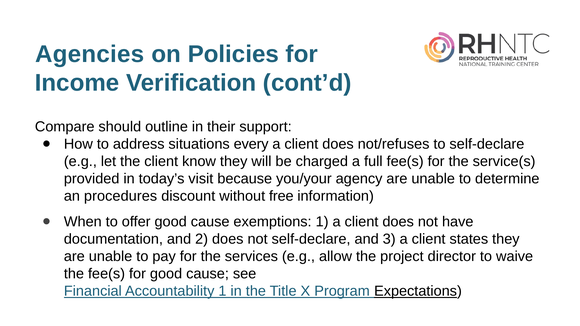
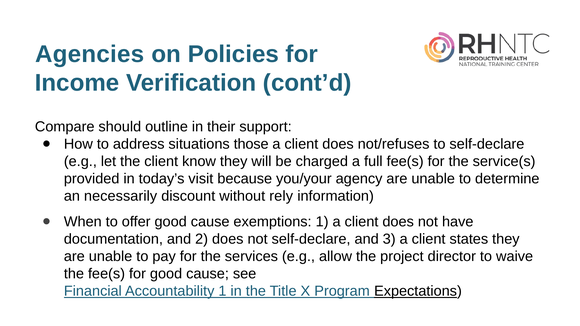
every: every -> those
procedures: procedures -> necessarily
free: free -> rely
